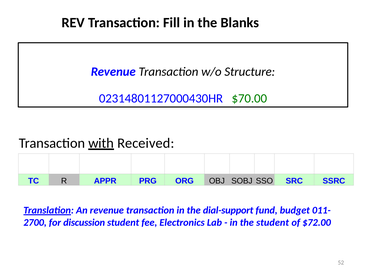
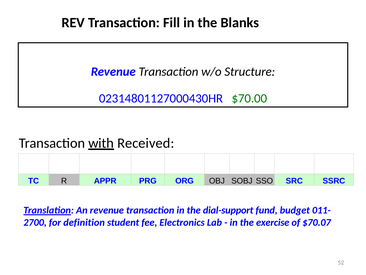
discussion: discussion -> definition
the student: student -> exercise
$72.00: $72.00 -> $70.07
